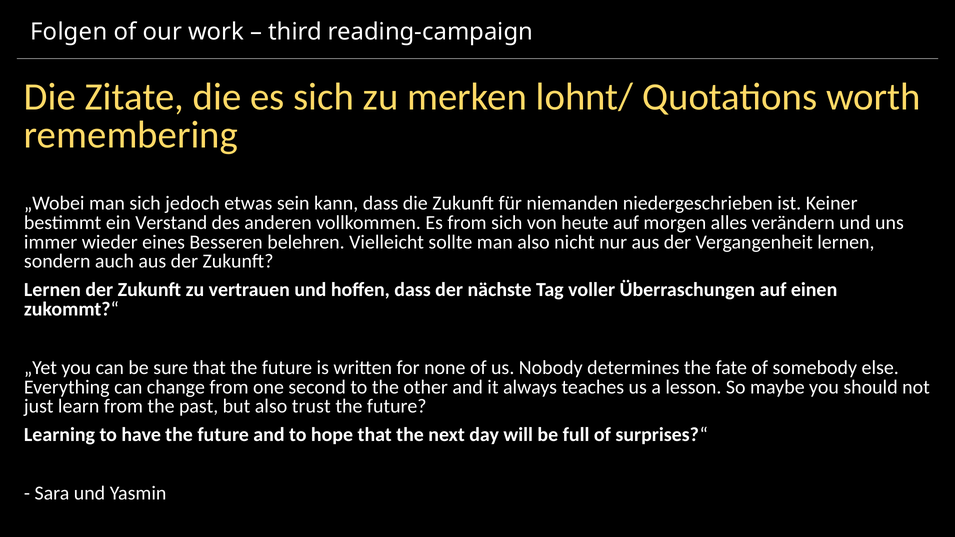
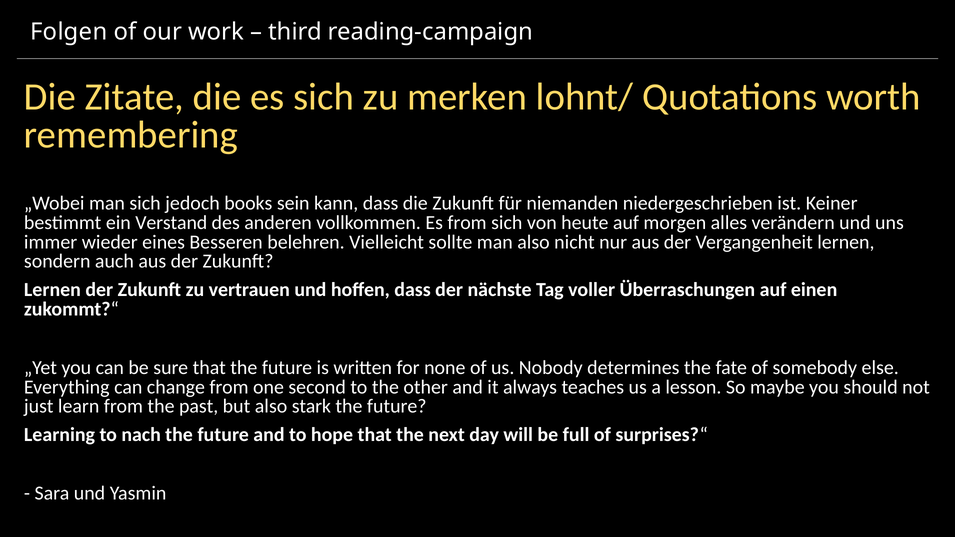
etwas: etwas -> books
trust: trust -> stark
have: have -> nach
